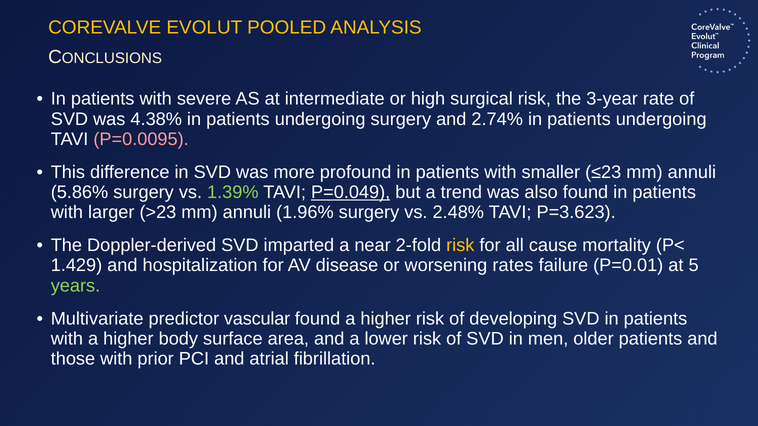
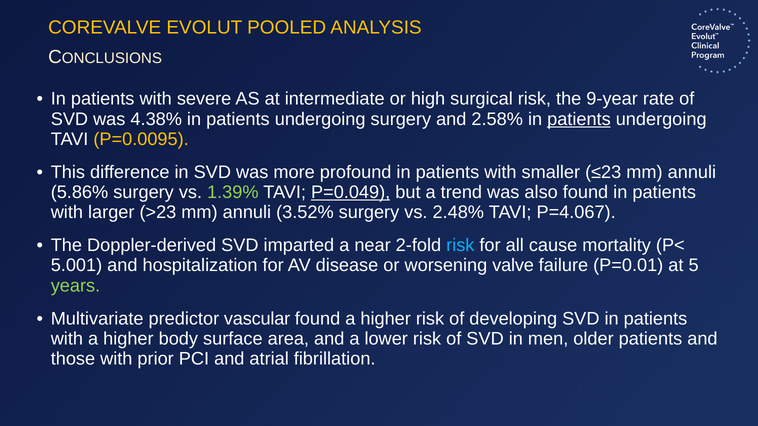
3-year: 3-year -> 9-year
2.74%: 2.74% -> 2.58%
patients at (579, 119) underline: none -> present
P=0.0095 colour: pink -> yellow
1.96%: 1.96% -> 3.52%
P=3.623: P=3.623 -> P=4.067
risk at (460, 246) colour: yellow -> light blue
1.429: 1.429 -> 5.001
rates: rates -> valve
